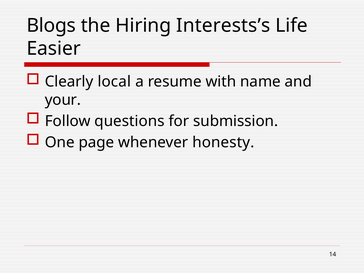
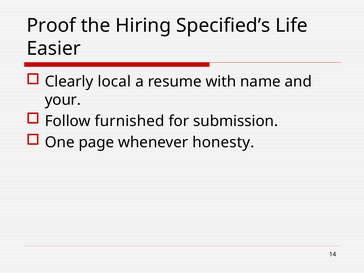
Blogs: Blogs -> Proof
Interests’s: Interests’s -> Specified’s
questions: questions -> furnished
